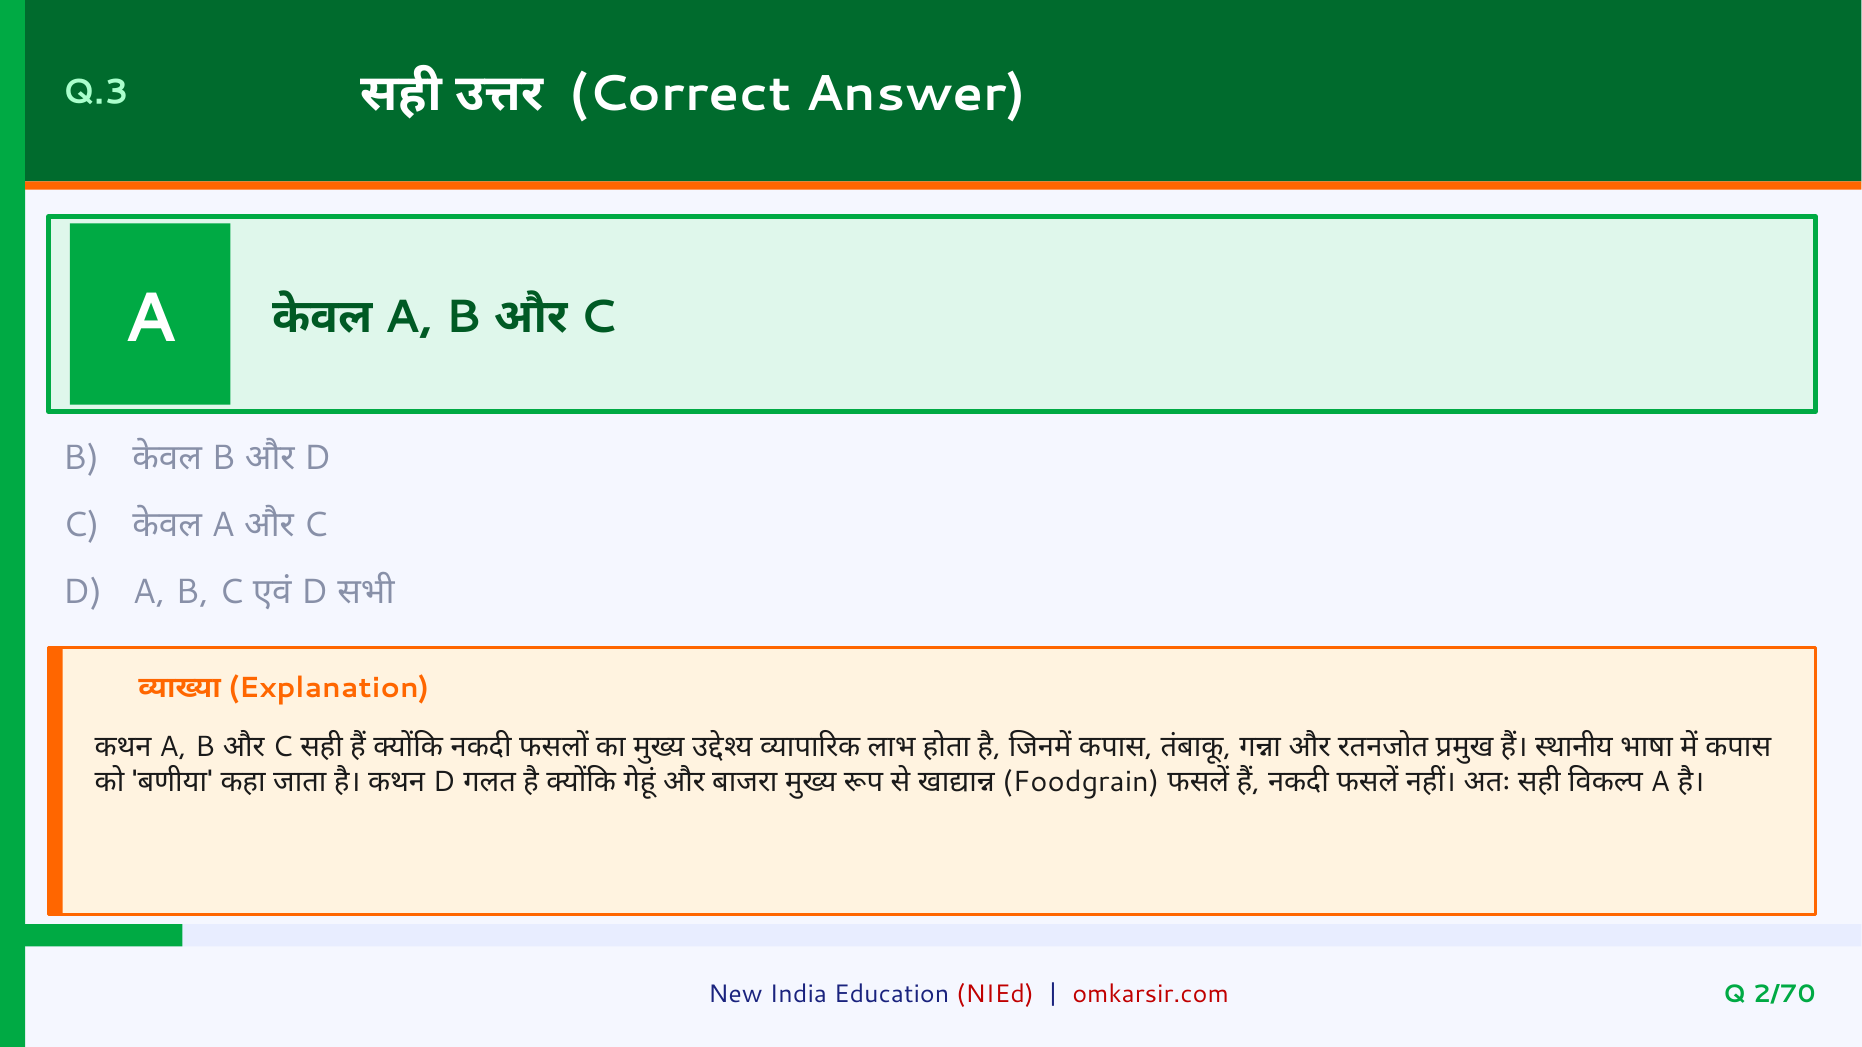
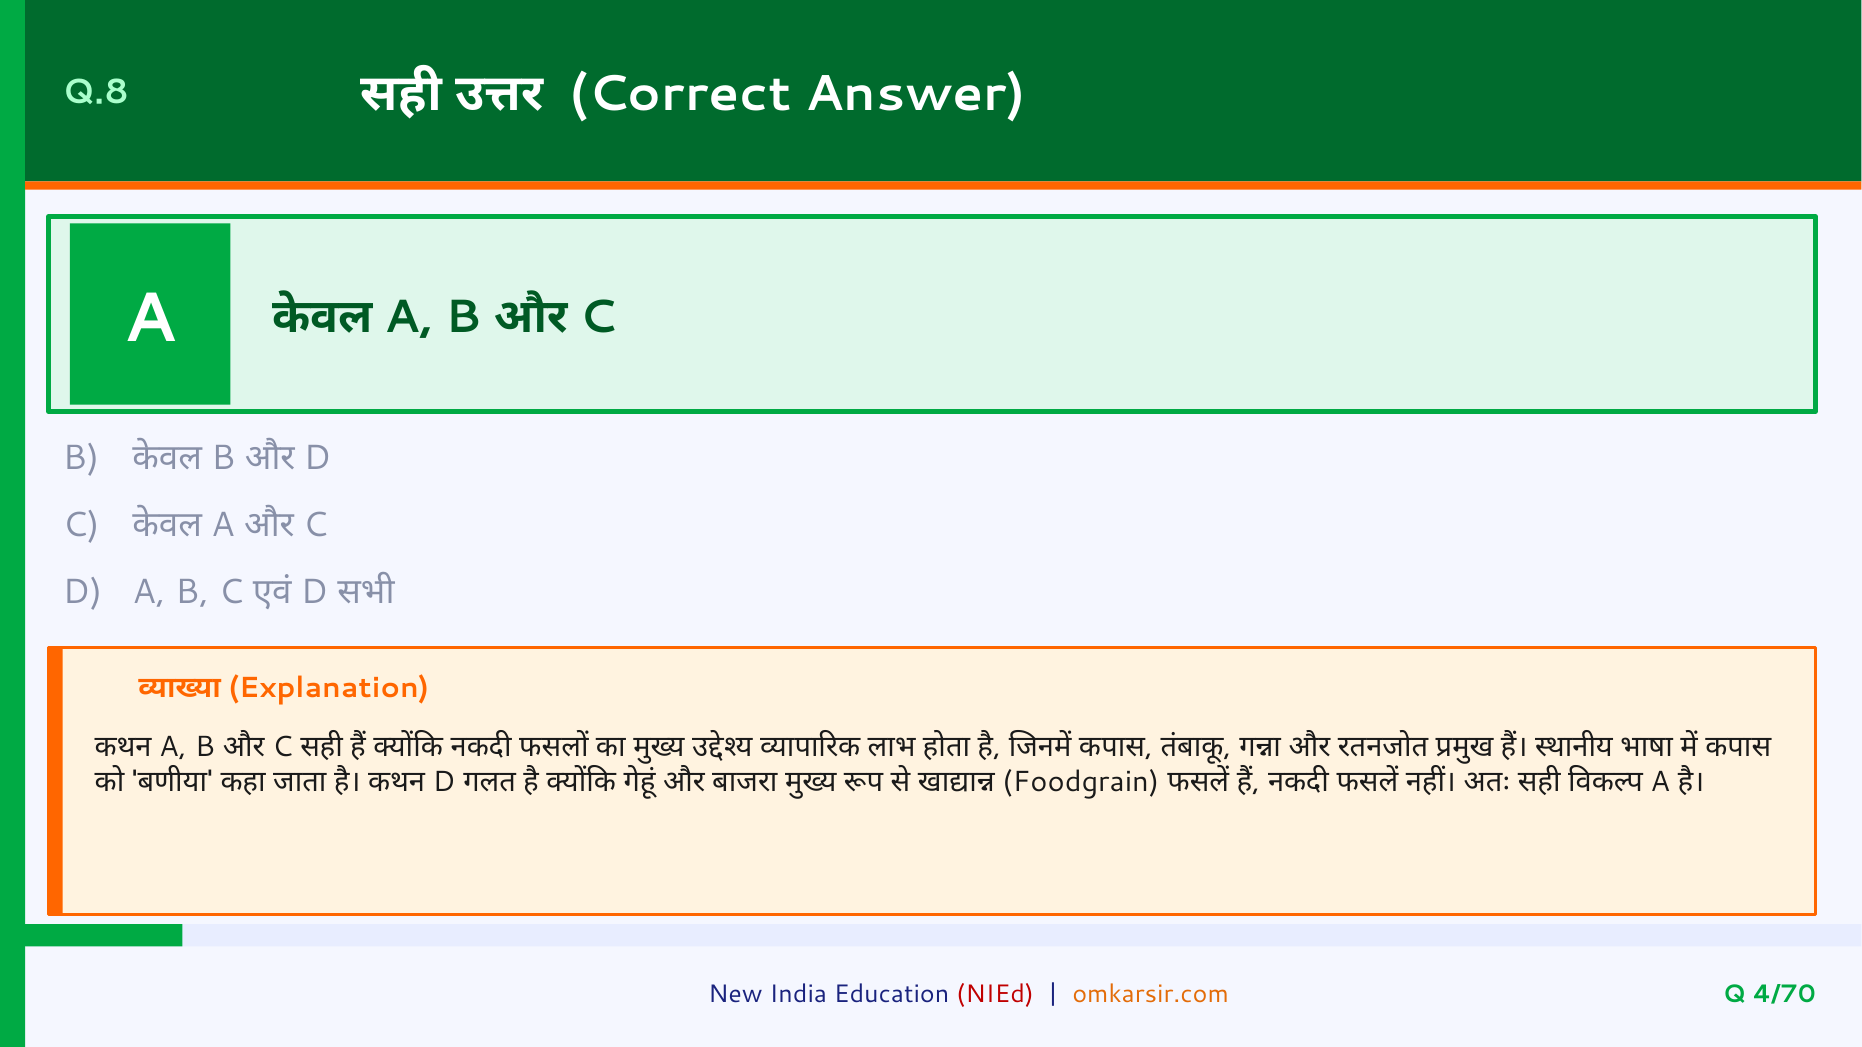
Q.3: Q.3 -> Q.8
omkarsir.com colour: red -> orange
2/70: 2/70 -> 4/70
